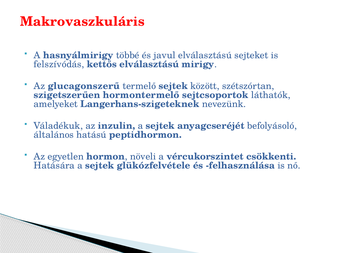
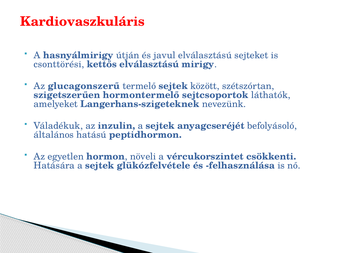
Makrovaszkuláris: Makrovaszkuláris -> Kardiovaszkuláris
többé: többé -> útján
felszívódás: felszívódás -> csonttörési
